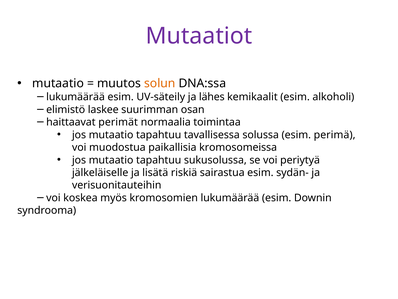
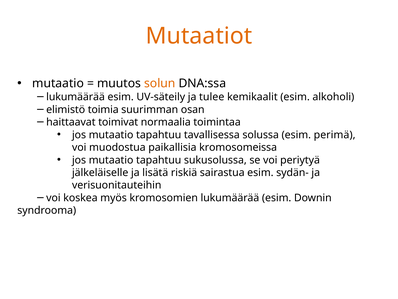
Mutaatiot colour: purple -> orange
lähes: lähes -> tulee
laskee: laskee -> toimia
perimät: perimät -> toimivat
